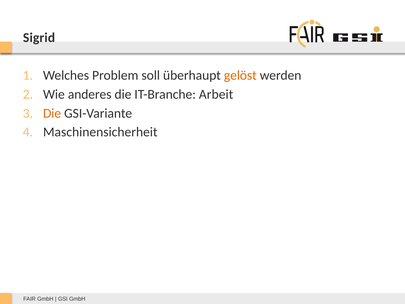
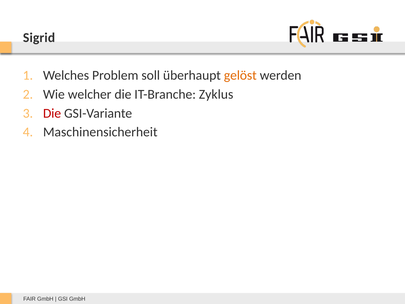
anderes: anderes -> welcher
Arbeit: Arbeit -> Zyklus
Die at (52, 113) colour: orange -> red
